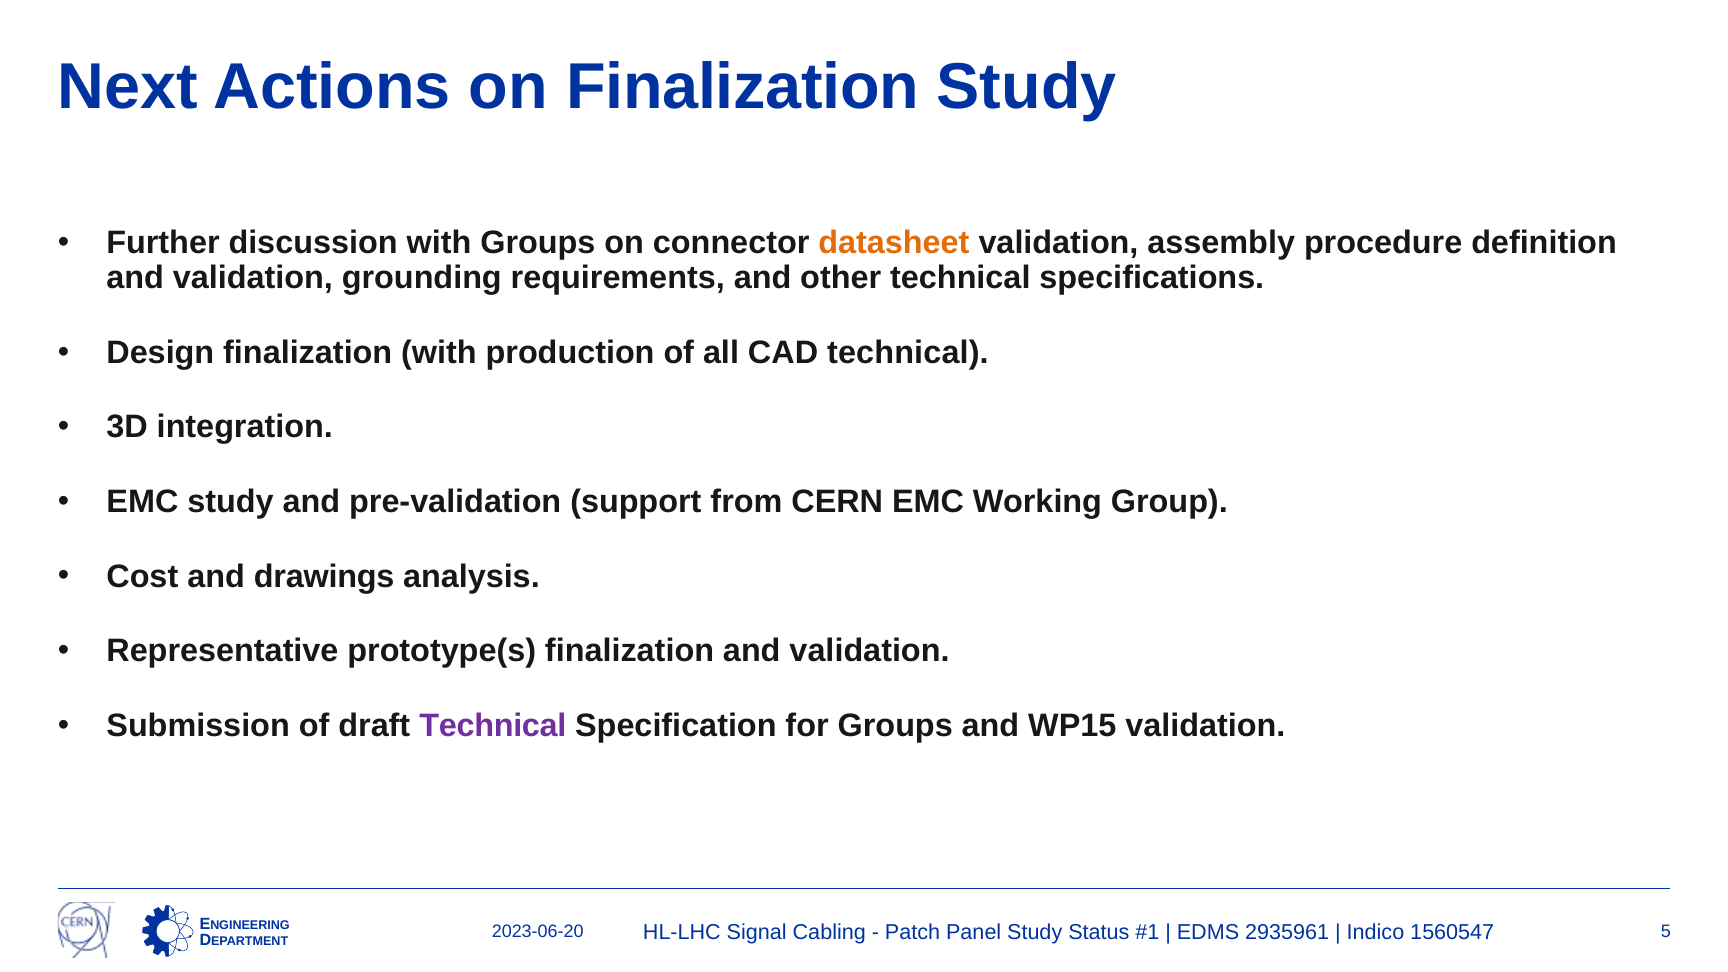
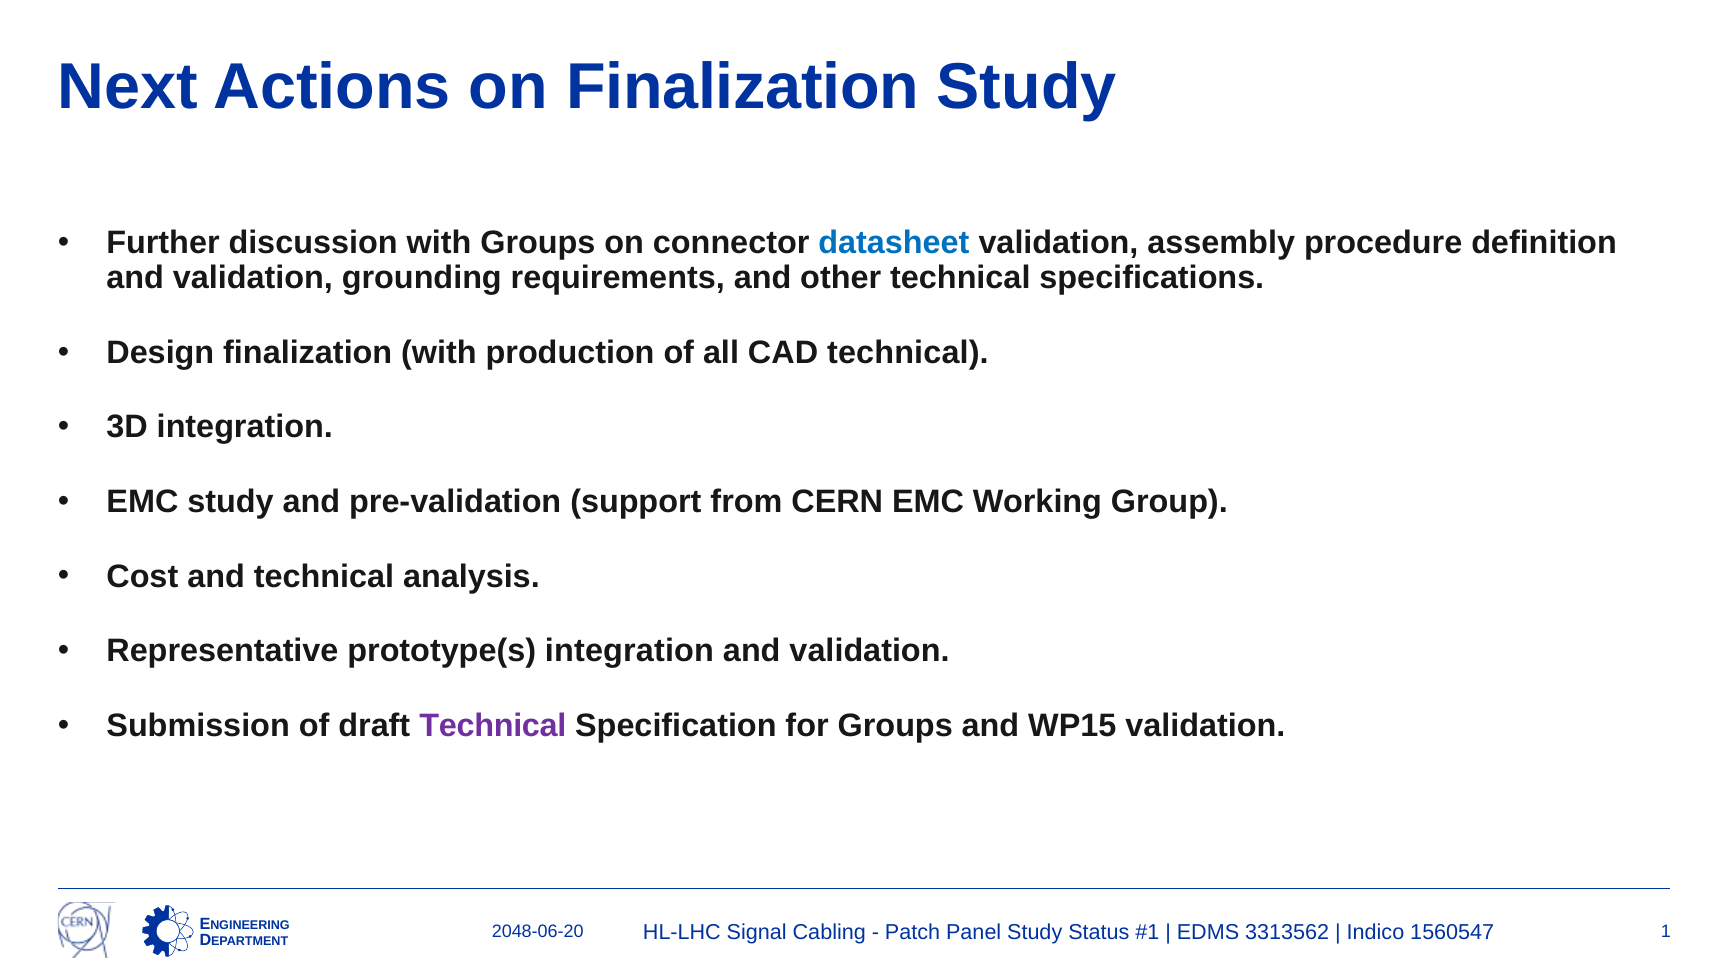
datasheet colour: orange -> blue
and drawings: drawings -> technical
prototype(s finalization: finalization -> integration
2023-06-20: 2023-06-20 -> 2048-06-20
2935961: 2935961 -> 3313562
5: 5 -> 1
